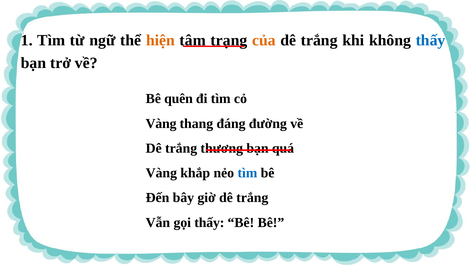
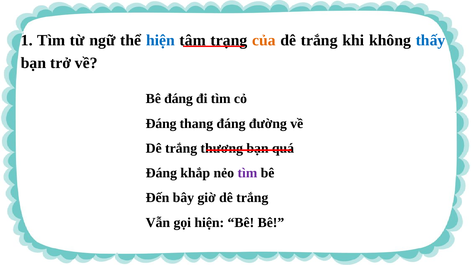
hiện at (160, 40) colour: orange -> blue
Bê quên: quên -> đáng
Vàng at (161, 123): Vàng -> Đáng
Vàng at (161, 173): Vàng -> Đáng
tìm at (247, 173) colour: blue -> purple
gọi thấy: thấy -> hiện
